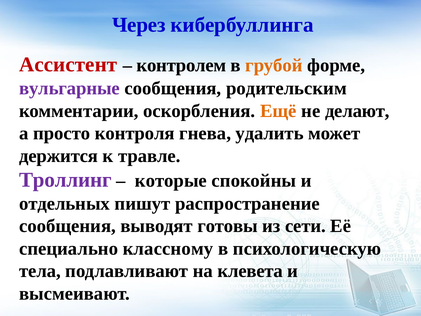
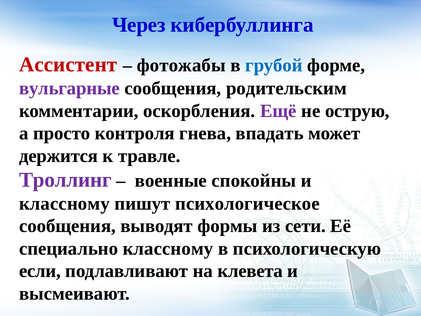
контролем: контролем -> фотожабы
грубой colour: orange -> blue
Ещё colour: orange -> purple
делают: делают -> острую
удалить: удалить -> впадать
которые: которые -> военные
отдельных at (64, 203): отдельных -> классному
распространение: распространение -> психологическое
готовы: готовы -> формы
тела: тела -> если
